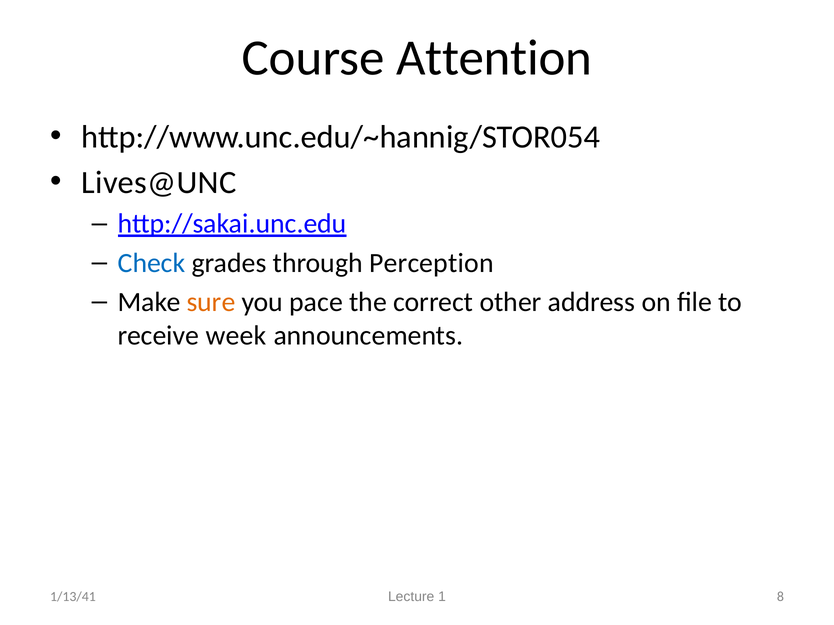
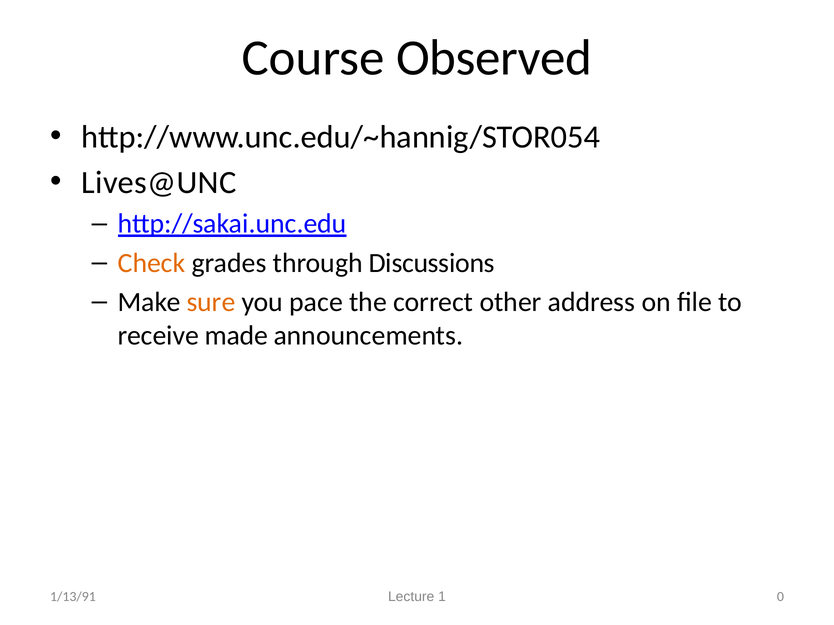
Attention: Attention -> Observed
Check colour: blue -> orange
Perception: Perception -> Discussions
week: week -> made
8: 8 -> 0
1/13/41: 1/13/41 -> 1/13/91
